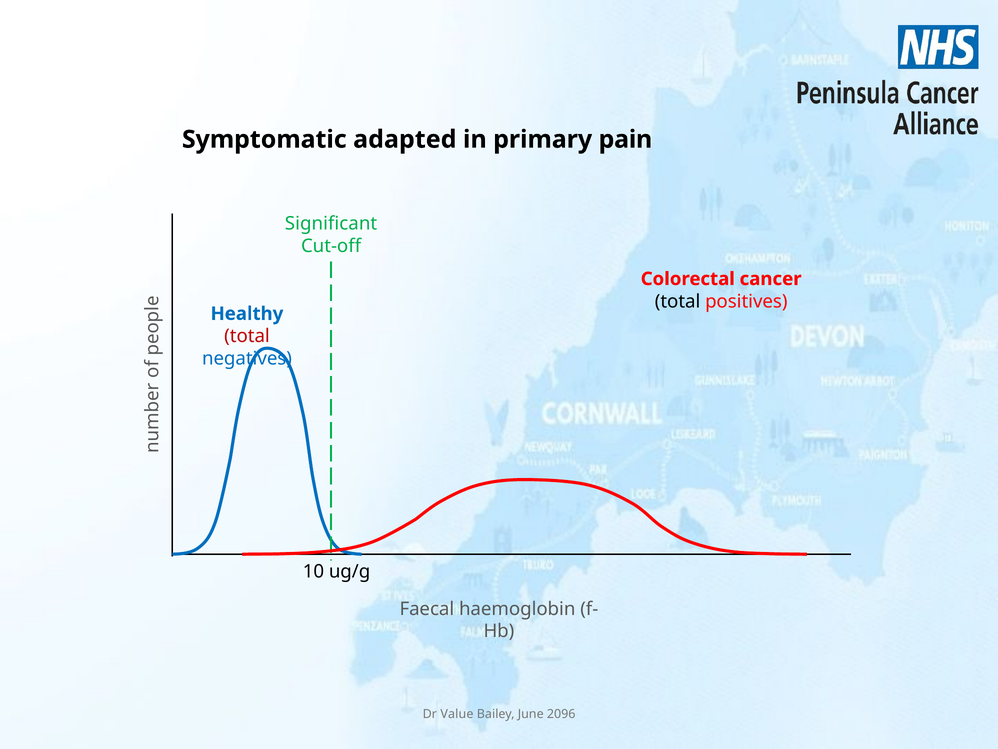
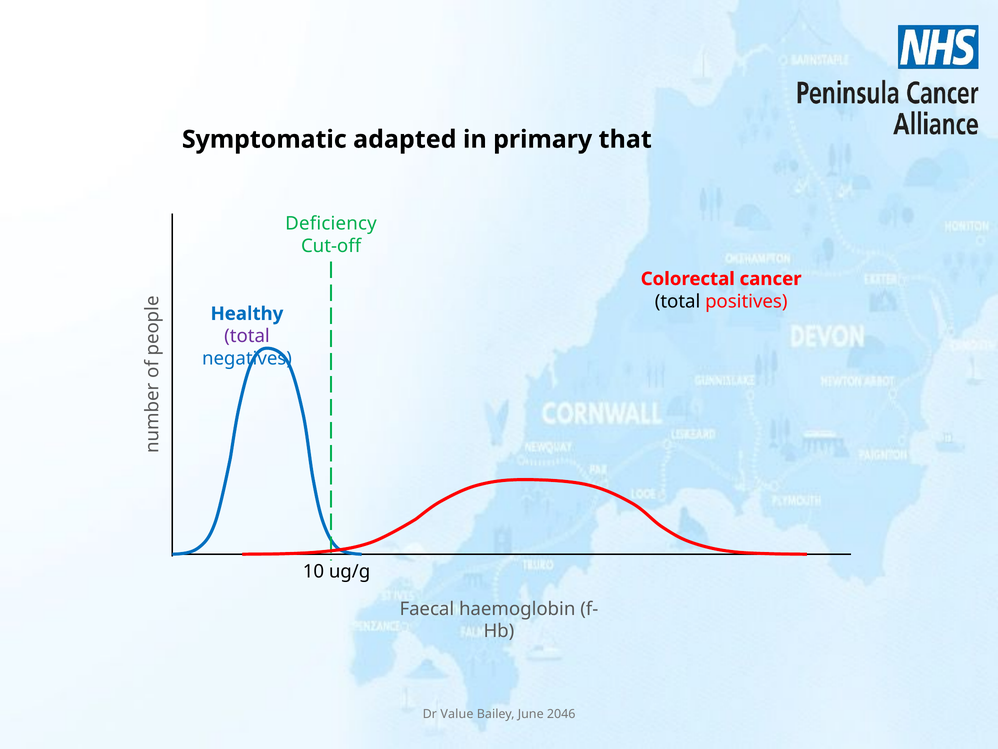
pain: pain -> that
Significant: Significant -> Deficiency
total at (247, 336) colour: red -> purple
2096: 2096 -> 2046
